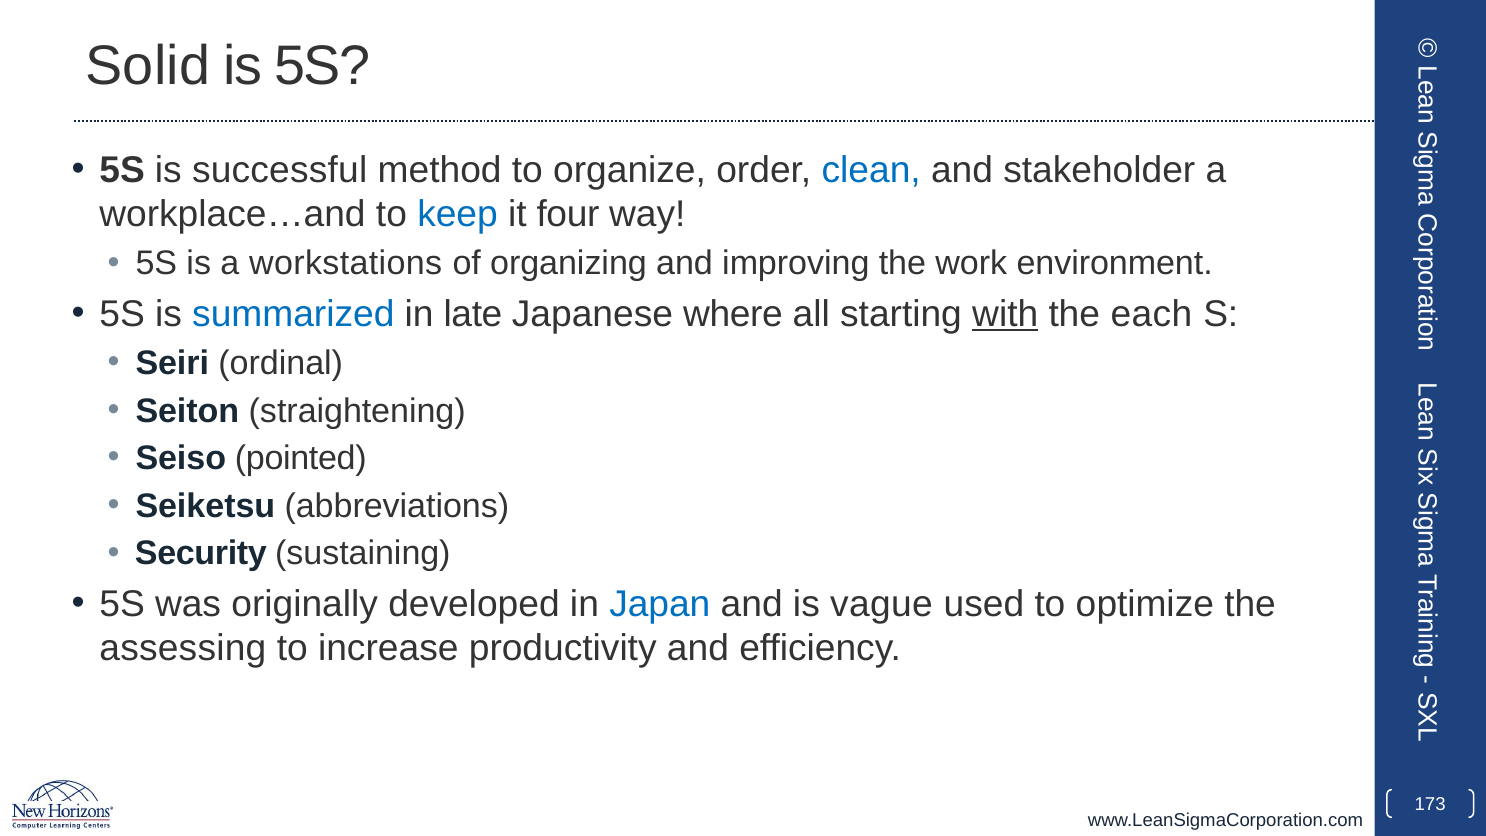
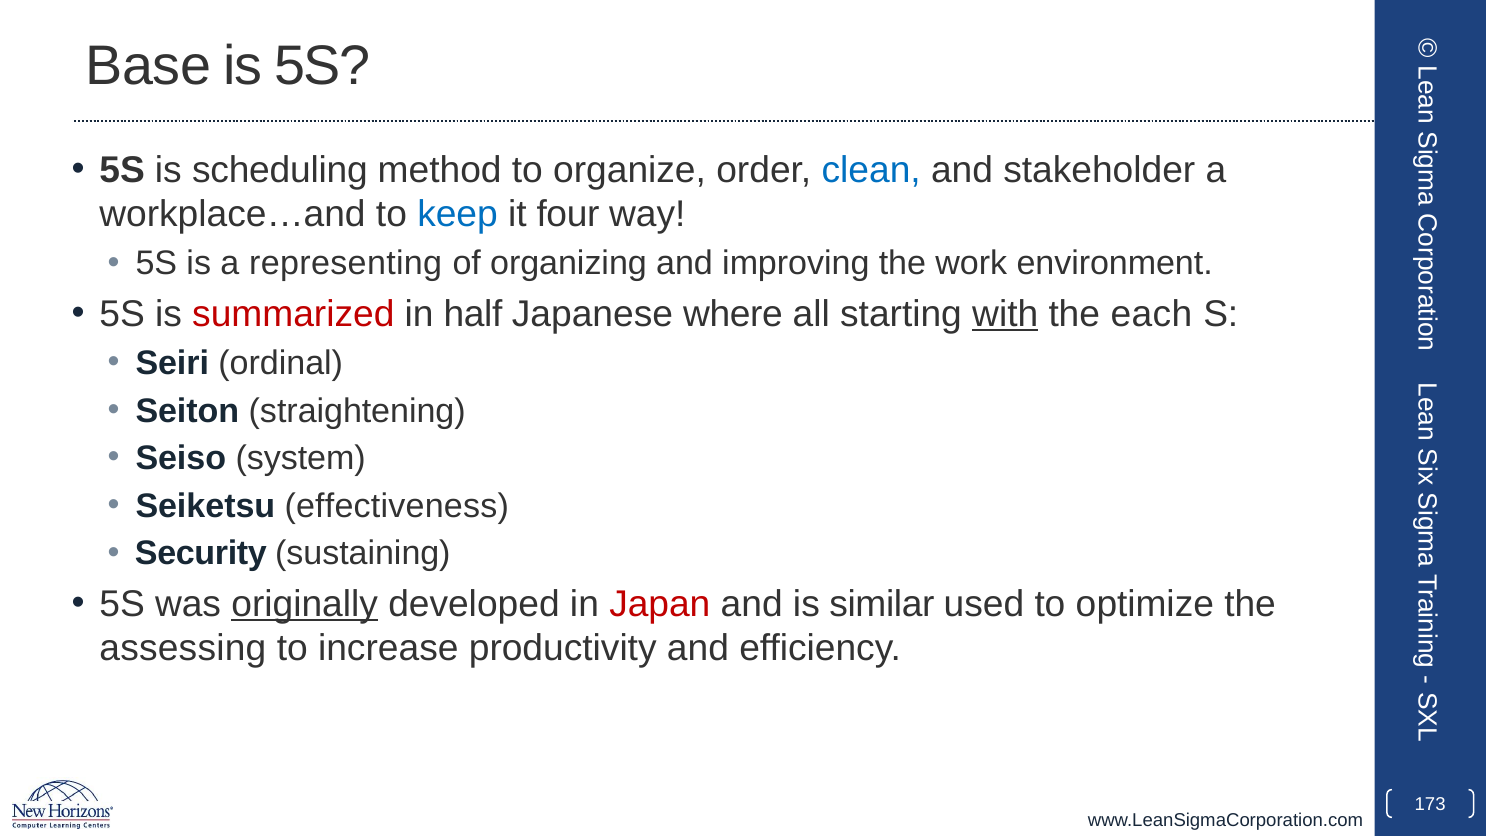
Solid: Solid -> Base
successful: successful -> scheduling
workstations: workstations -> representing
summarized colour: blue -> red
late: late -> half
pointed: pointed -> system
abbreviations: abbreviations -> effectiveness
originally underline: none -> present
Japan colour: blue -> red
vague: vague -> similar
